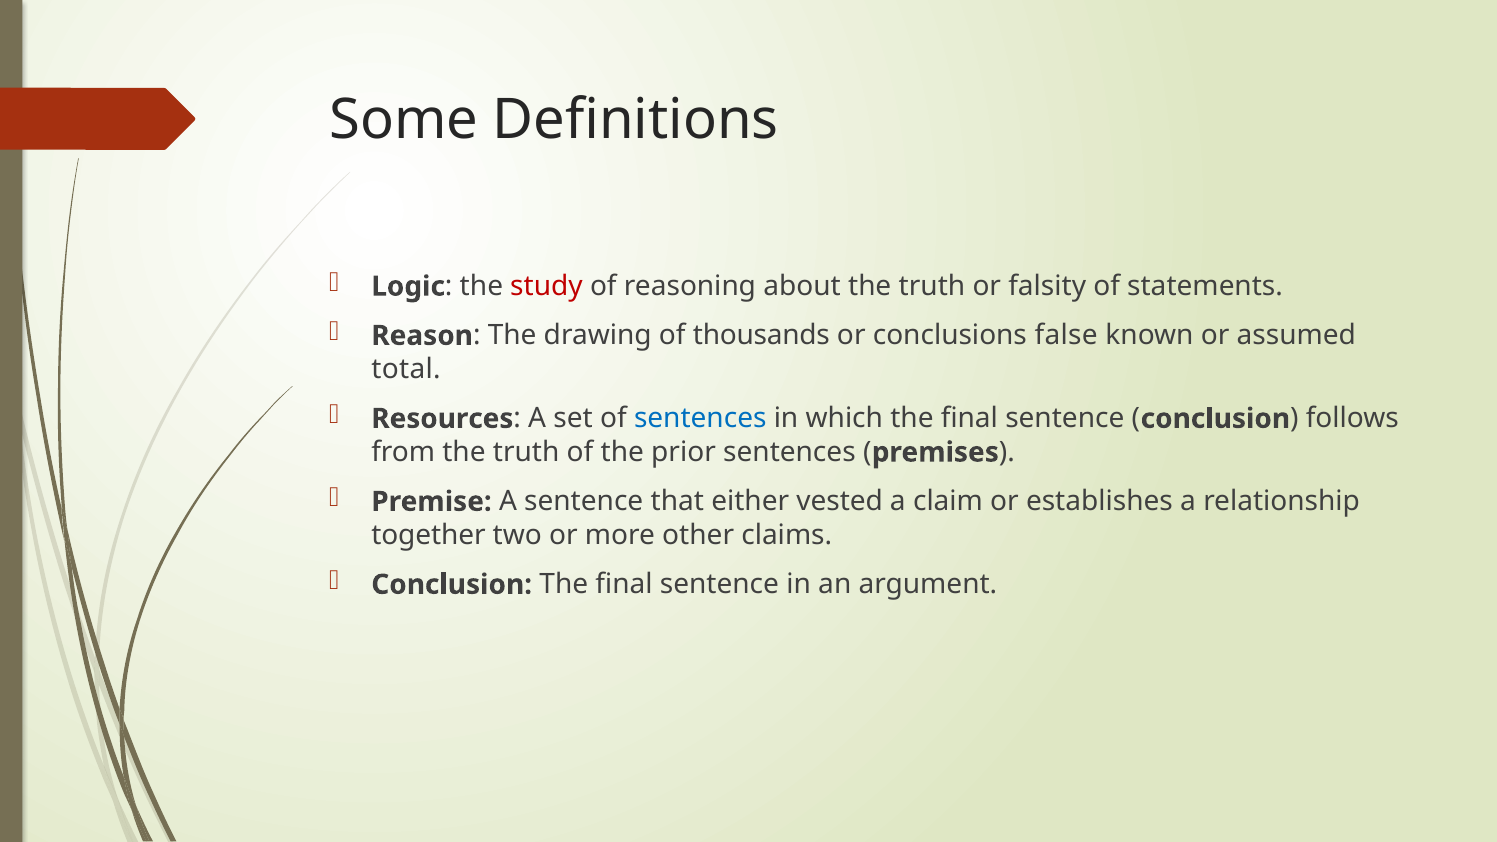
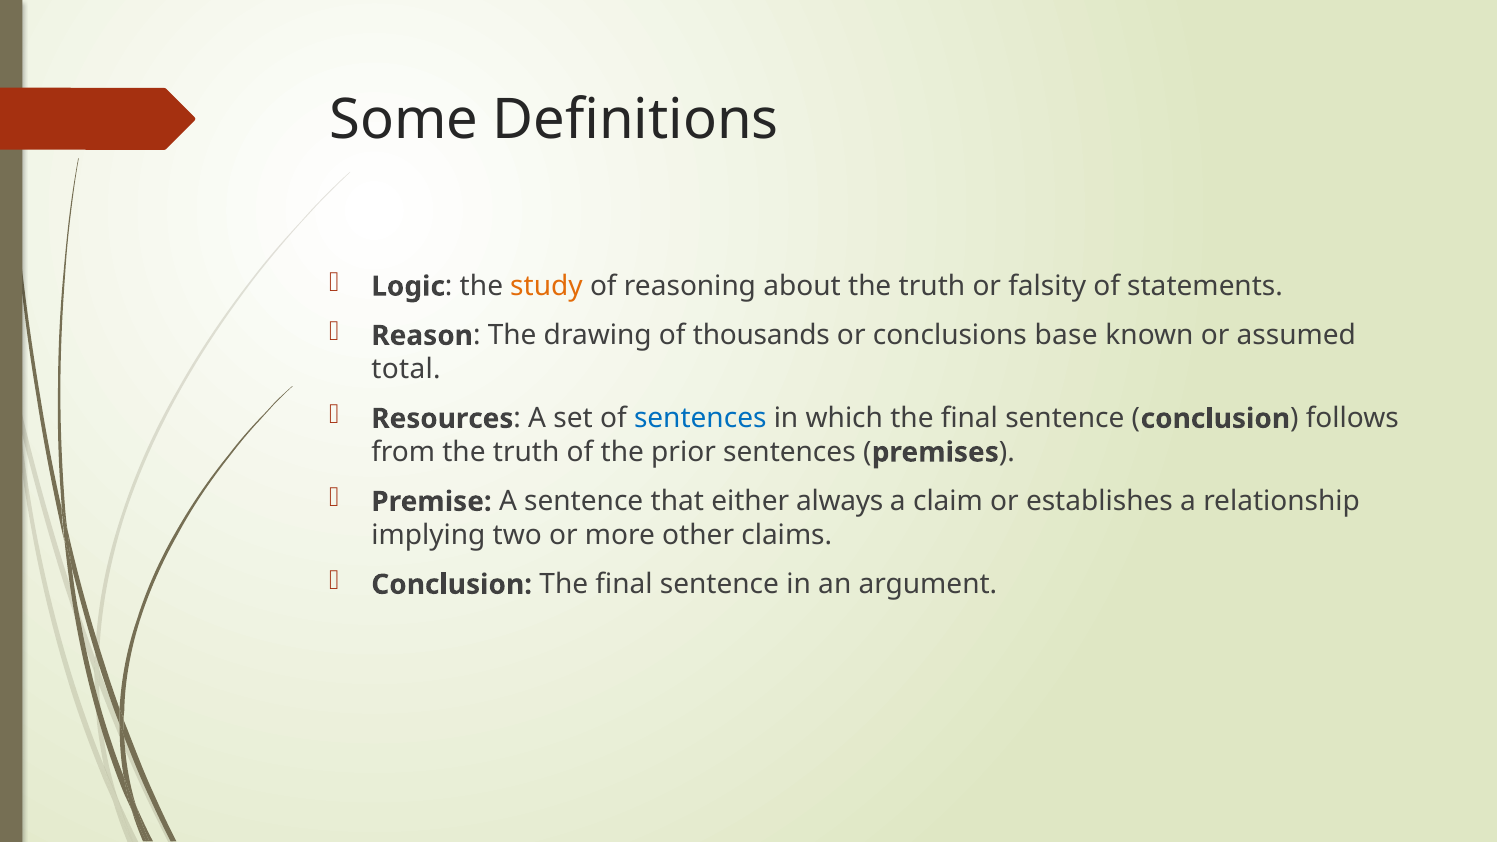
study colour: red -> orange
false: false -> base
vested: vested -> always
together: together -> implying
